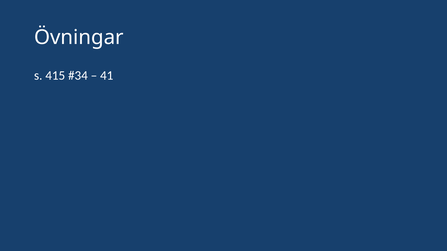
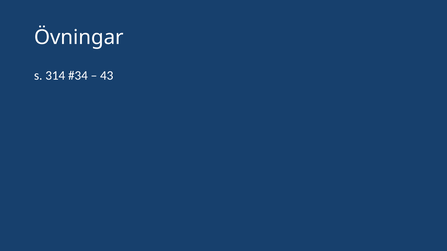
415: 415 -> 314
41: 41 -> 43
